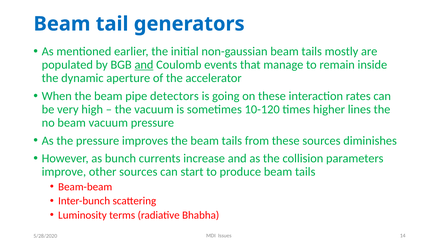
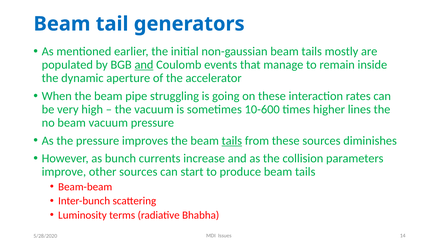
detectors: detectors -> struggling
10-120: 10-120 -> 10-600
tails at (232, 141) underline: none -> present
